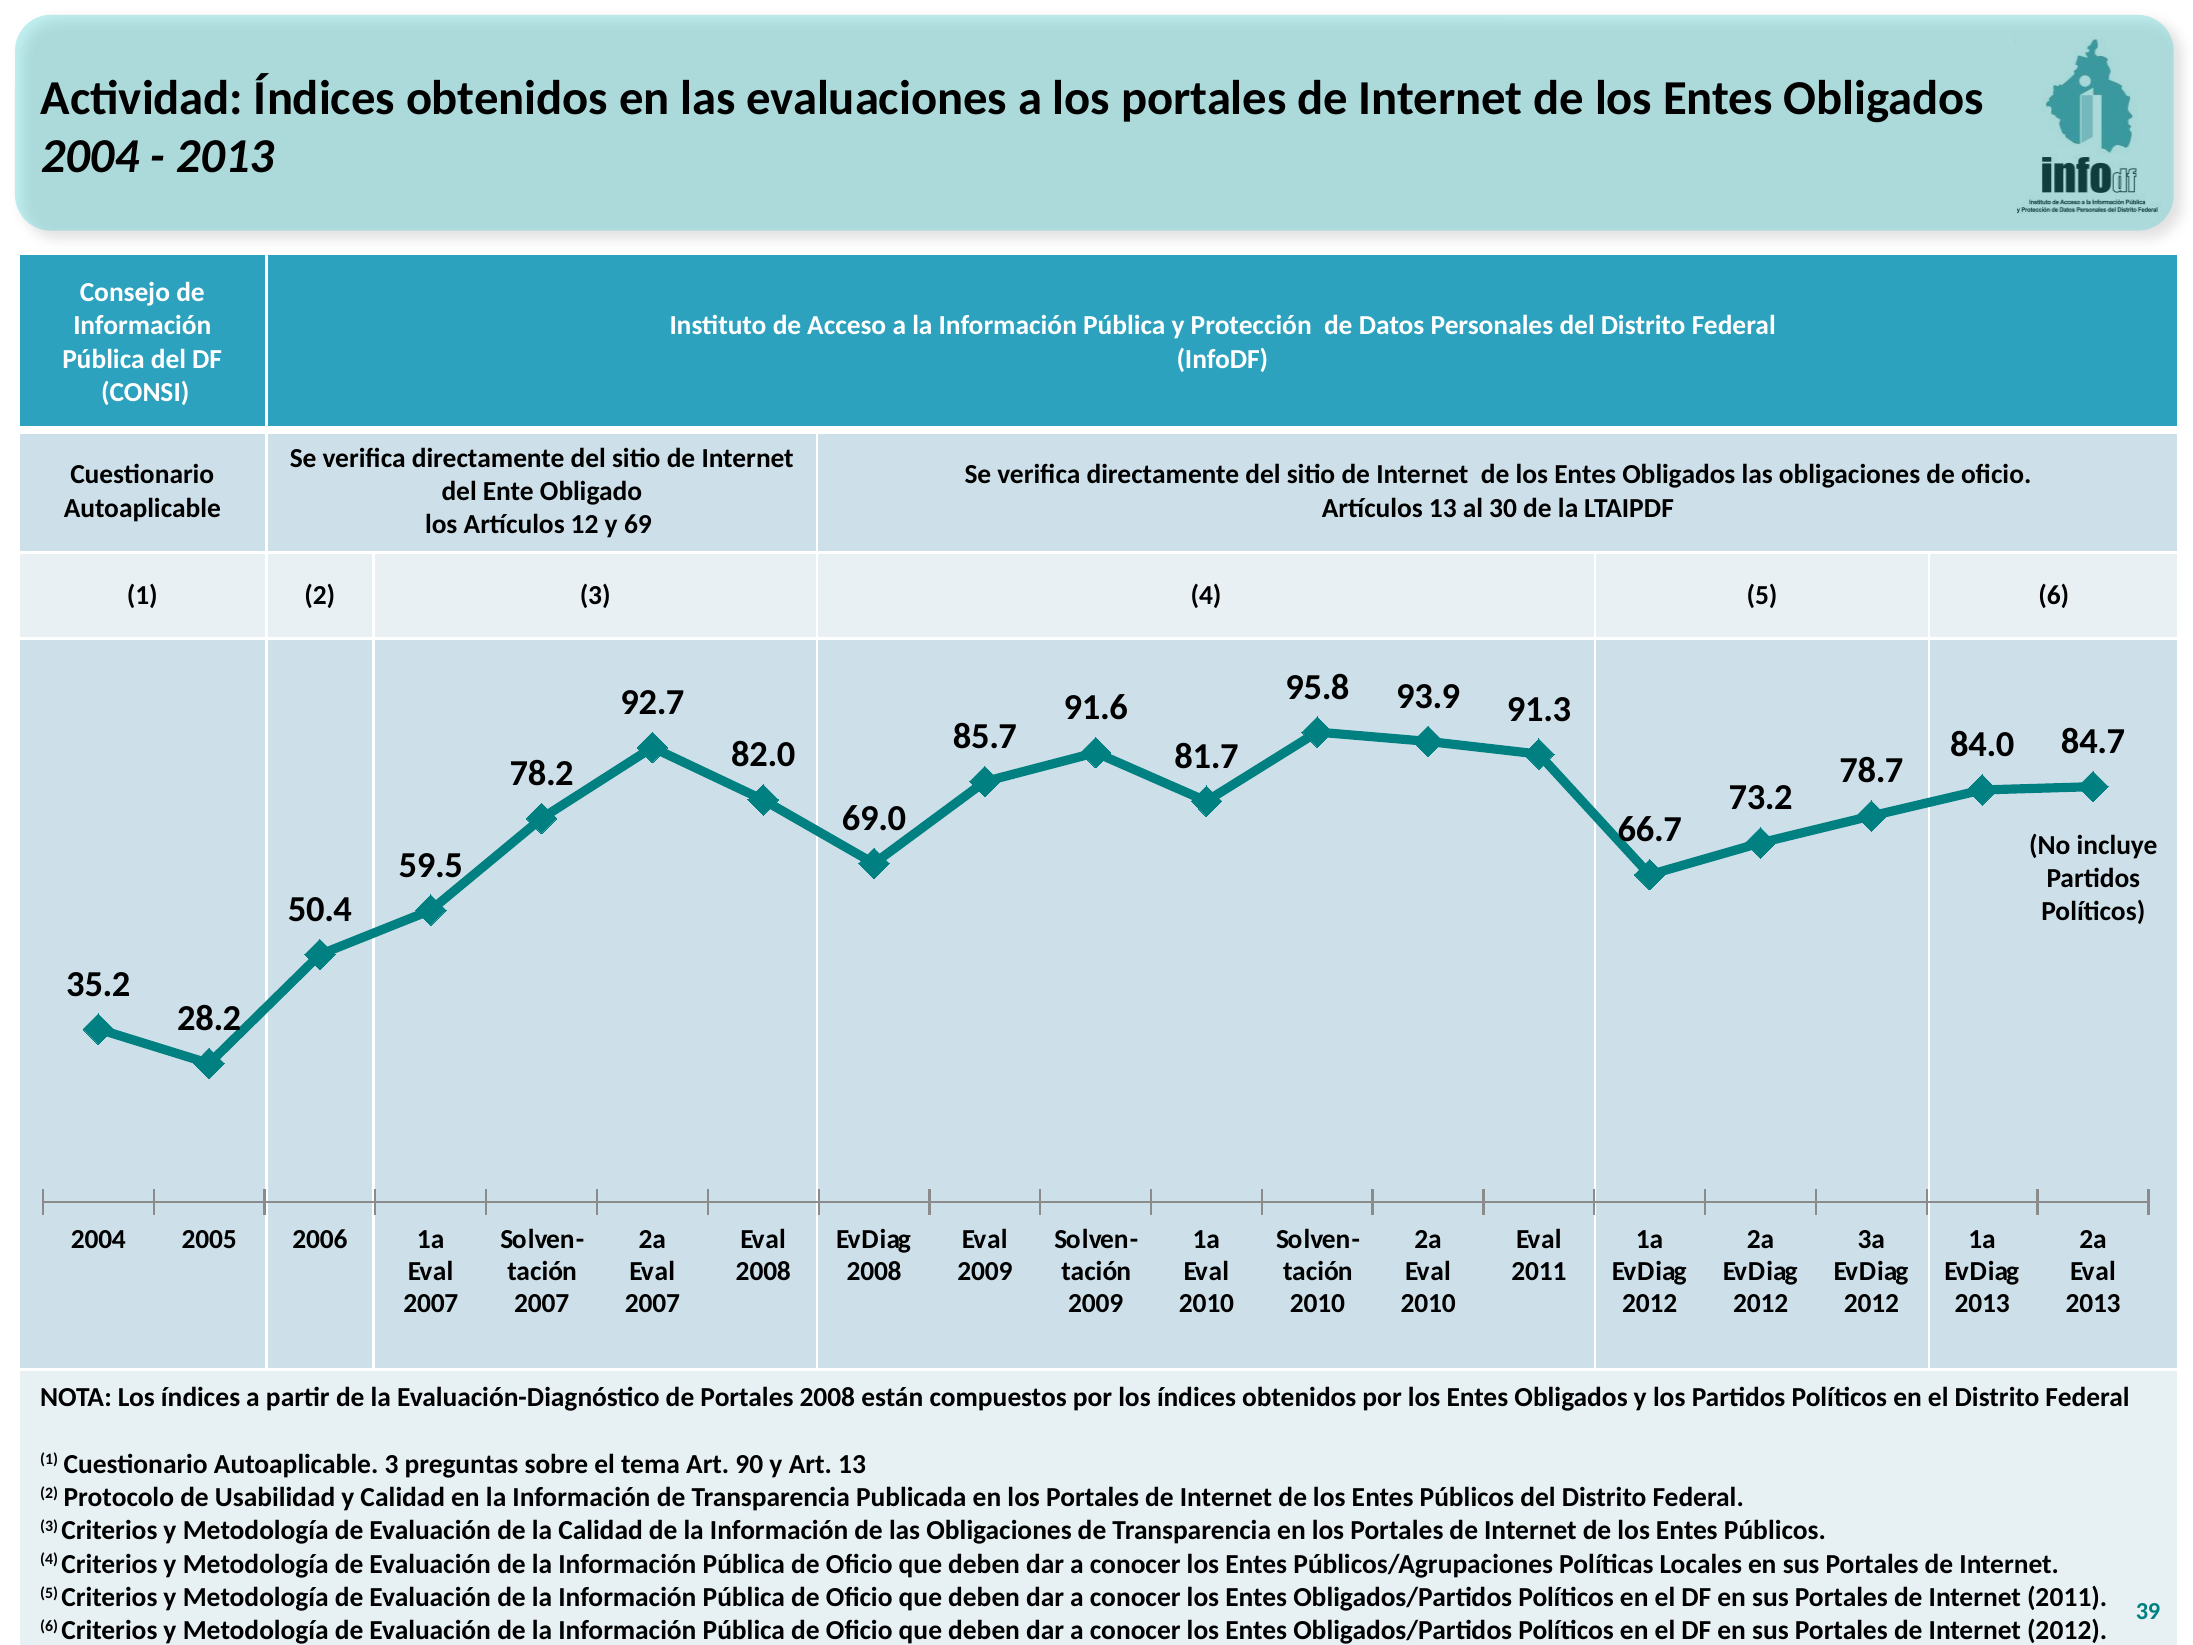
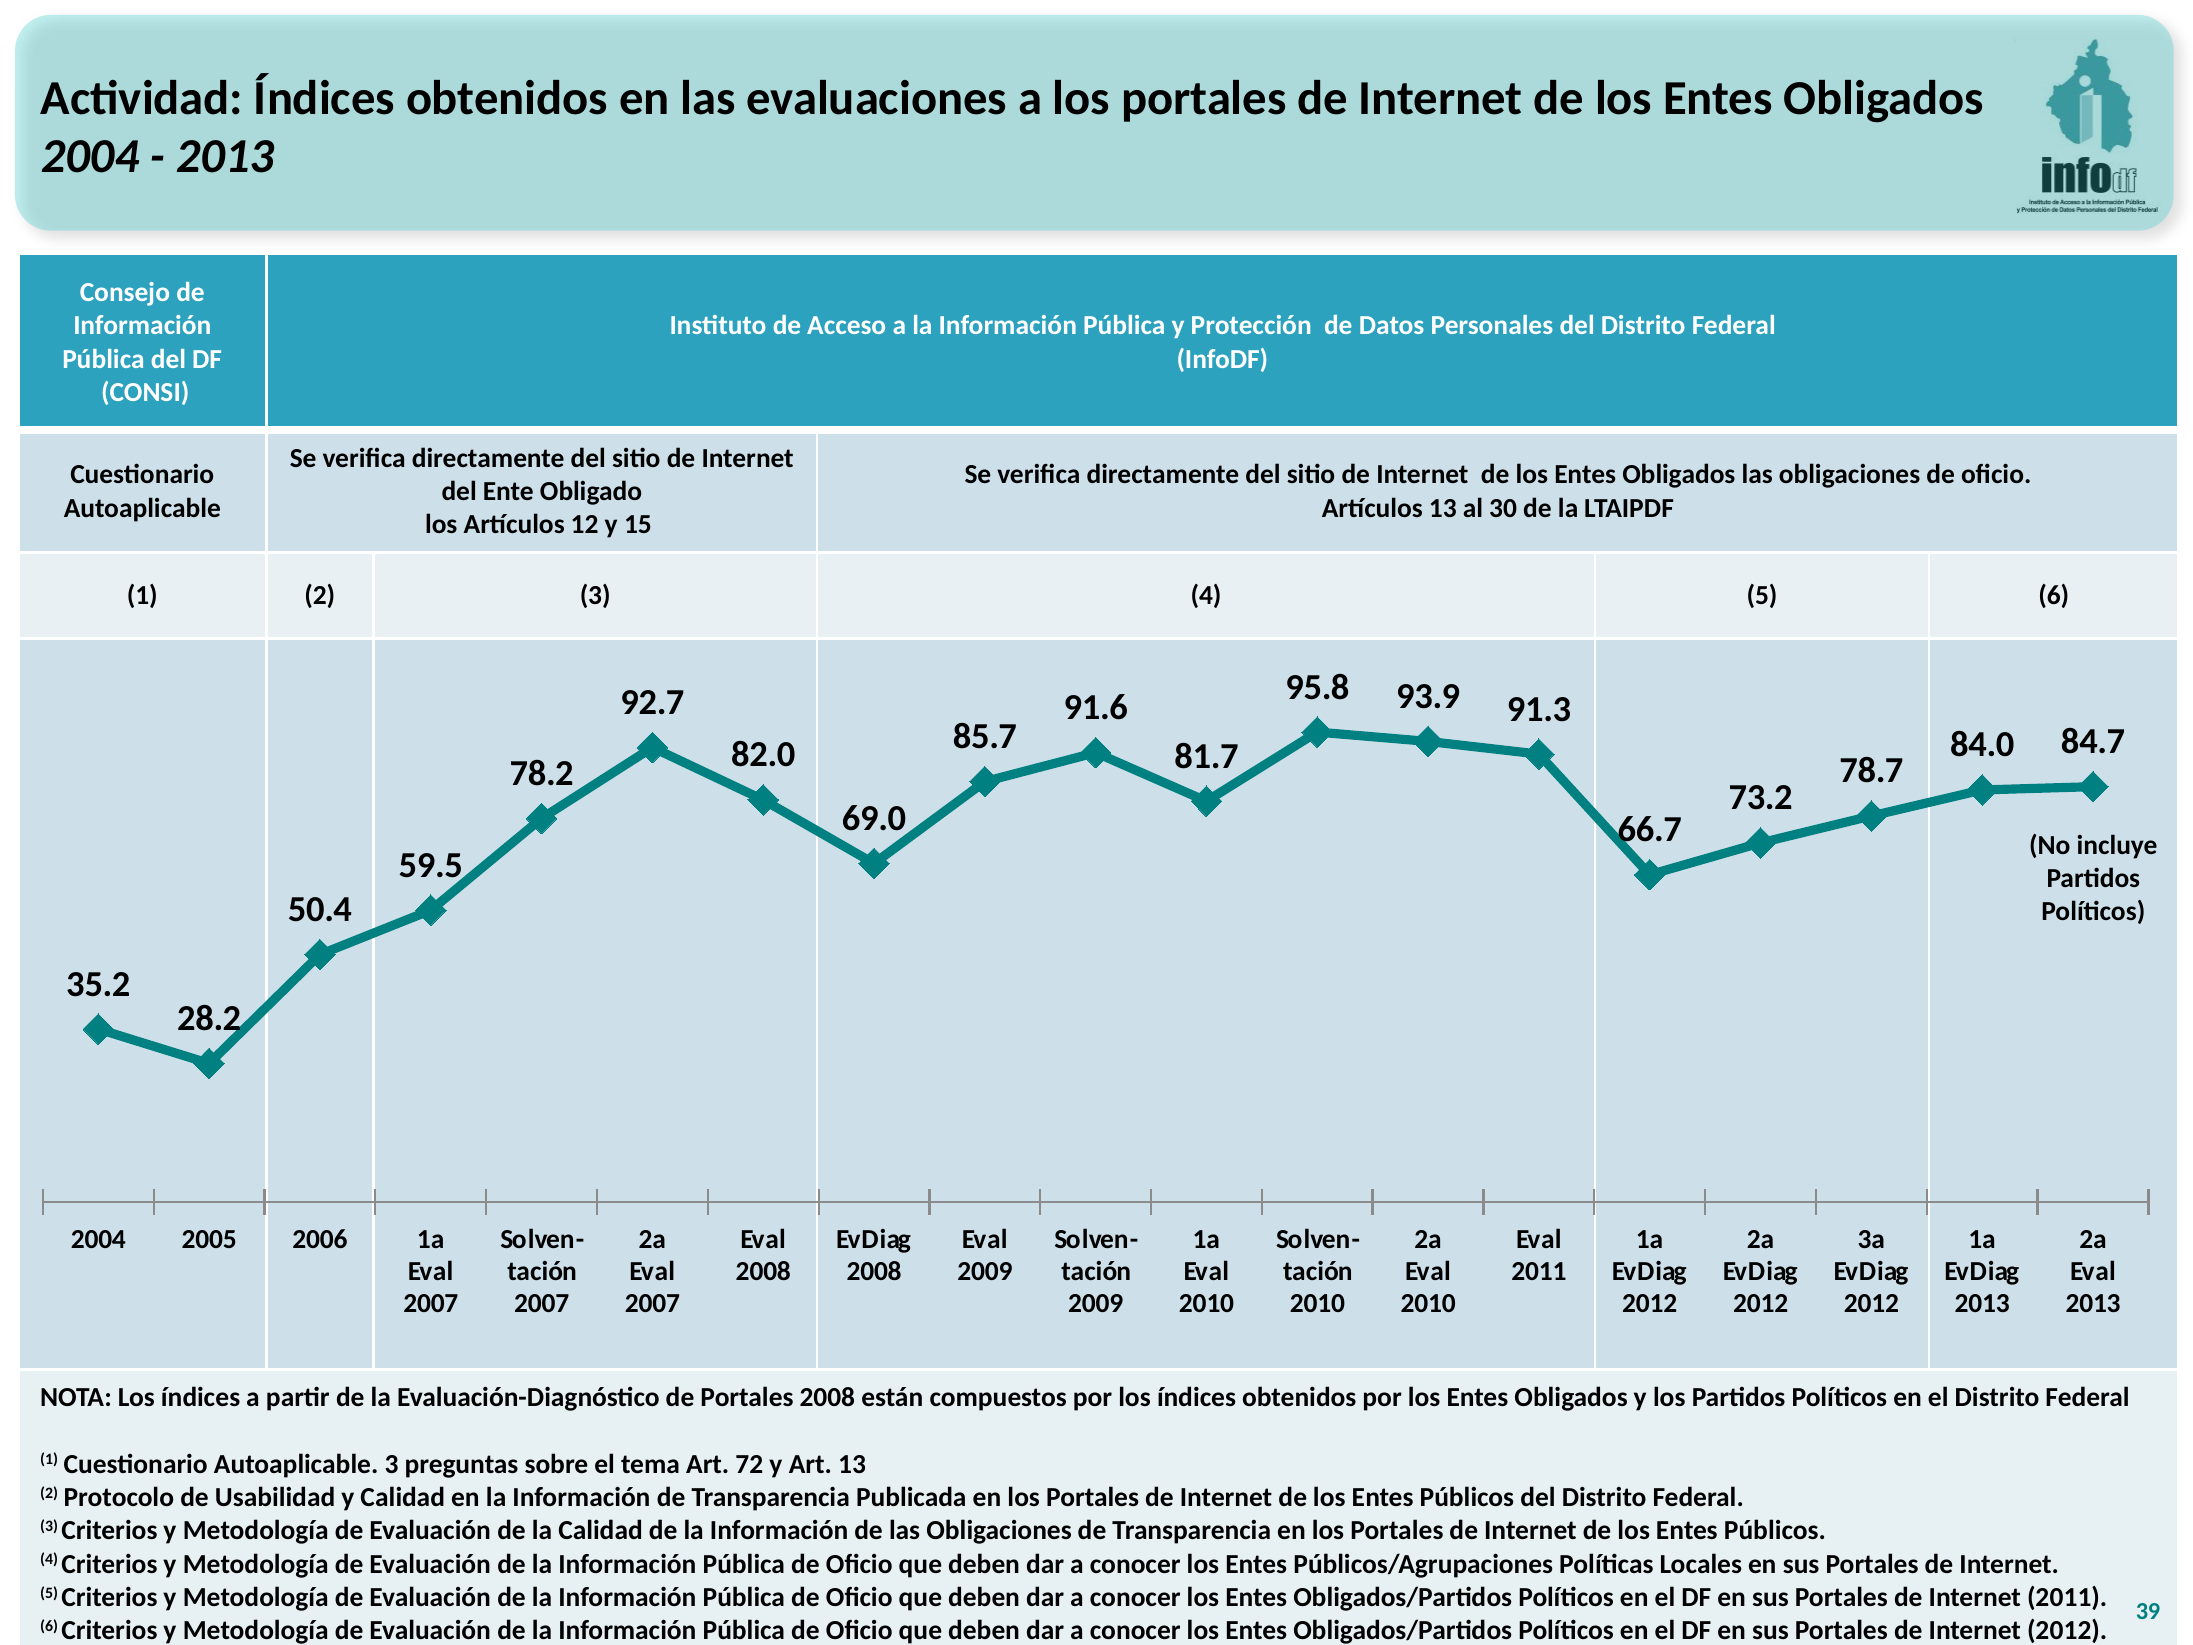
69: 69 -> 15
90: 90 -> 72
